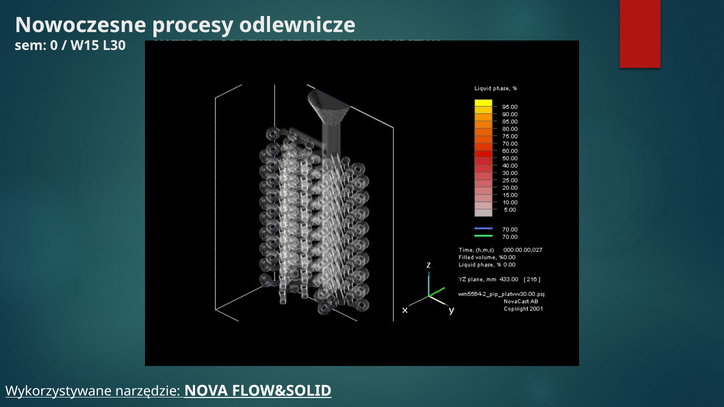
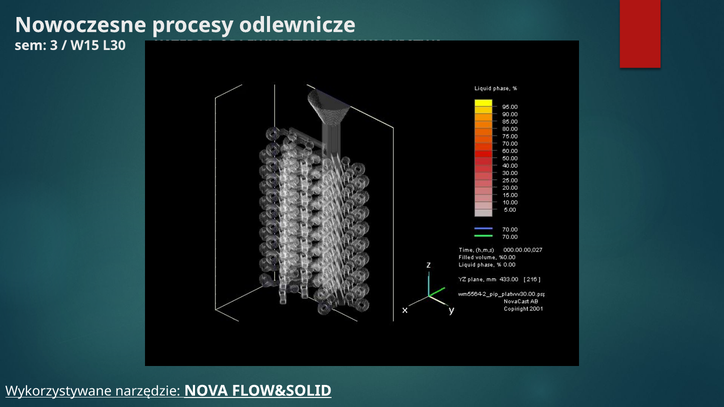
0: 0 -> 3
